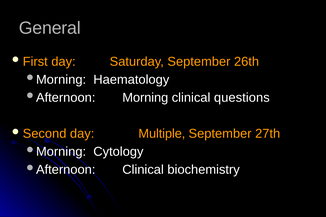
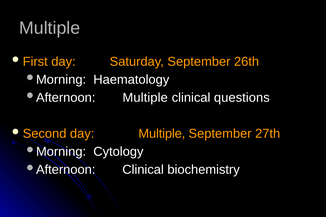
General at (50, 28): General -> Multiple
Morning at (145, 98): Morning -> Multiple
